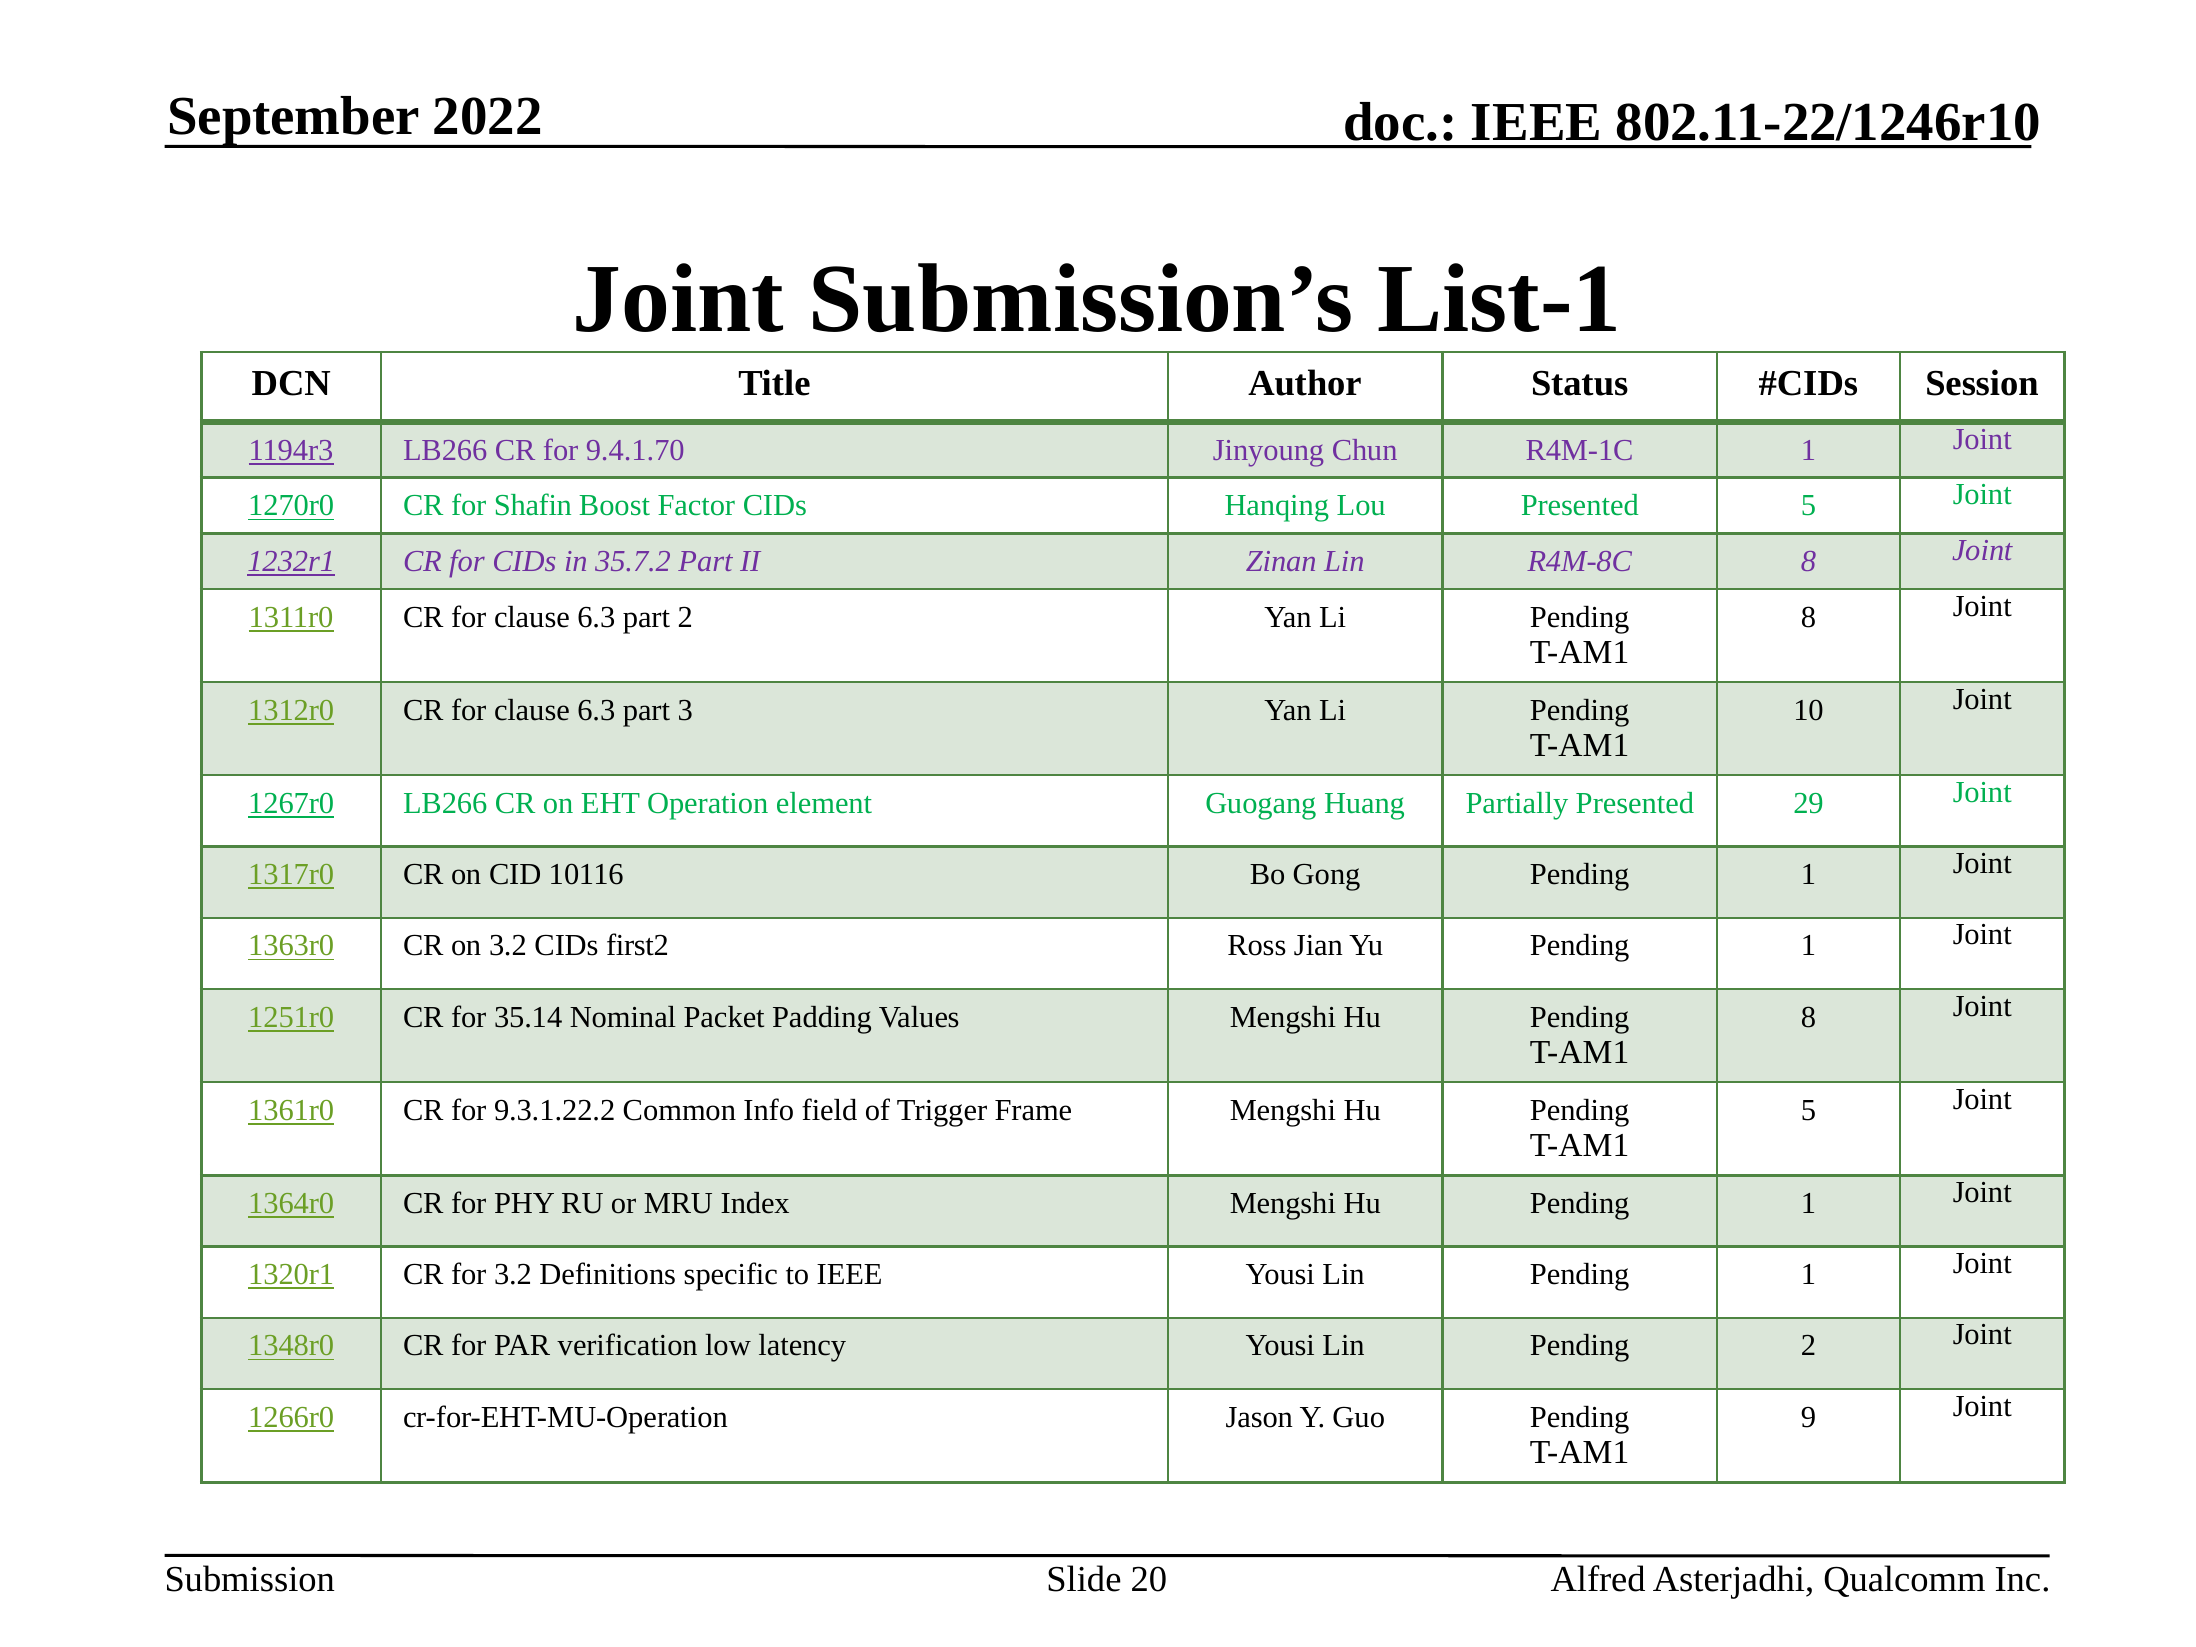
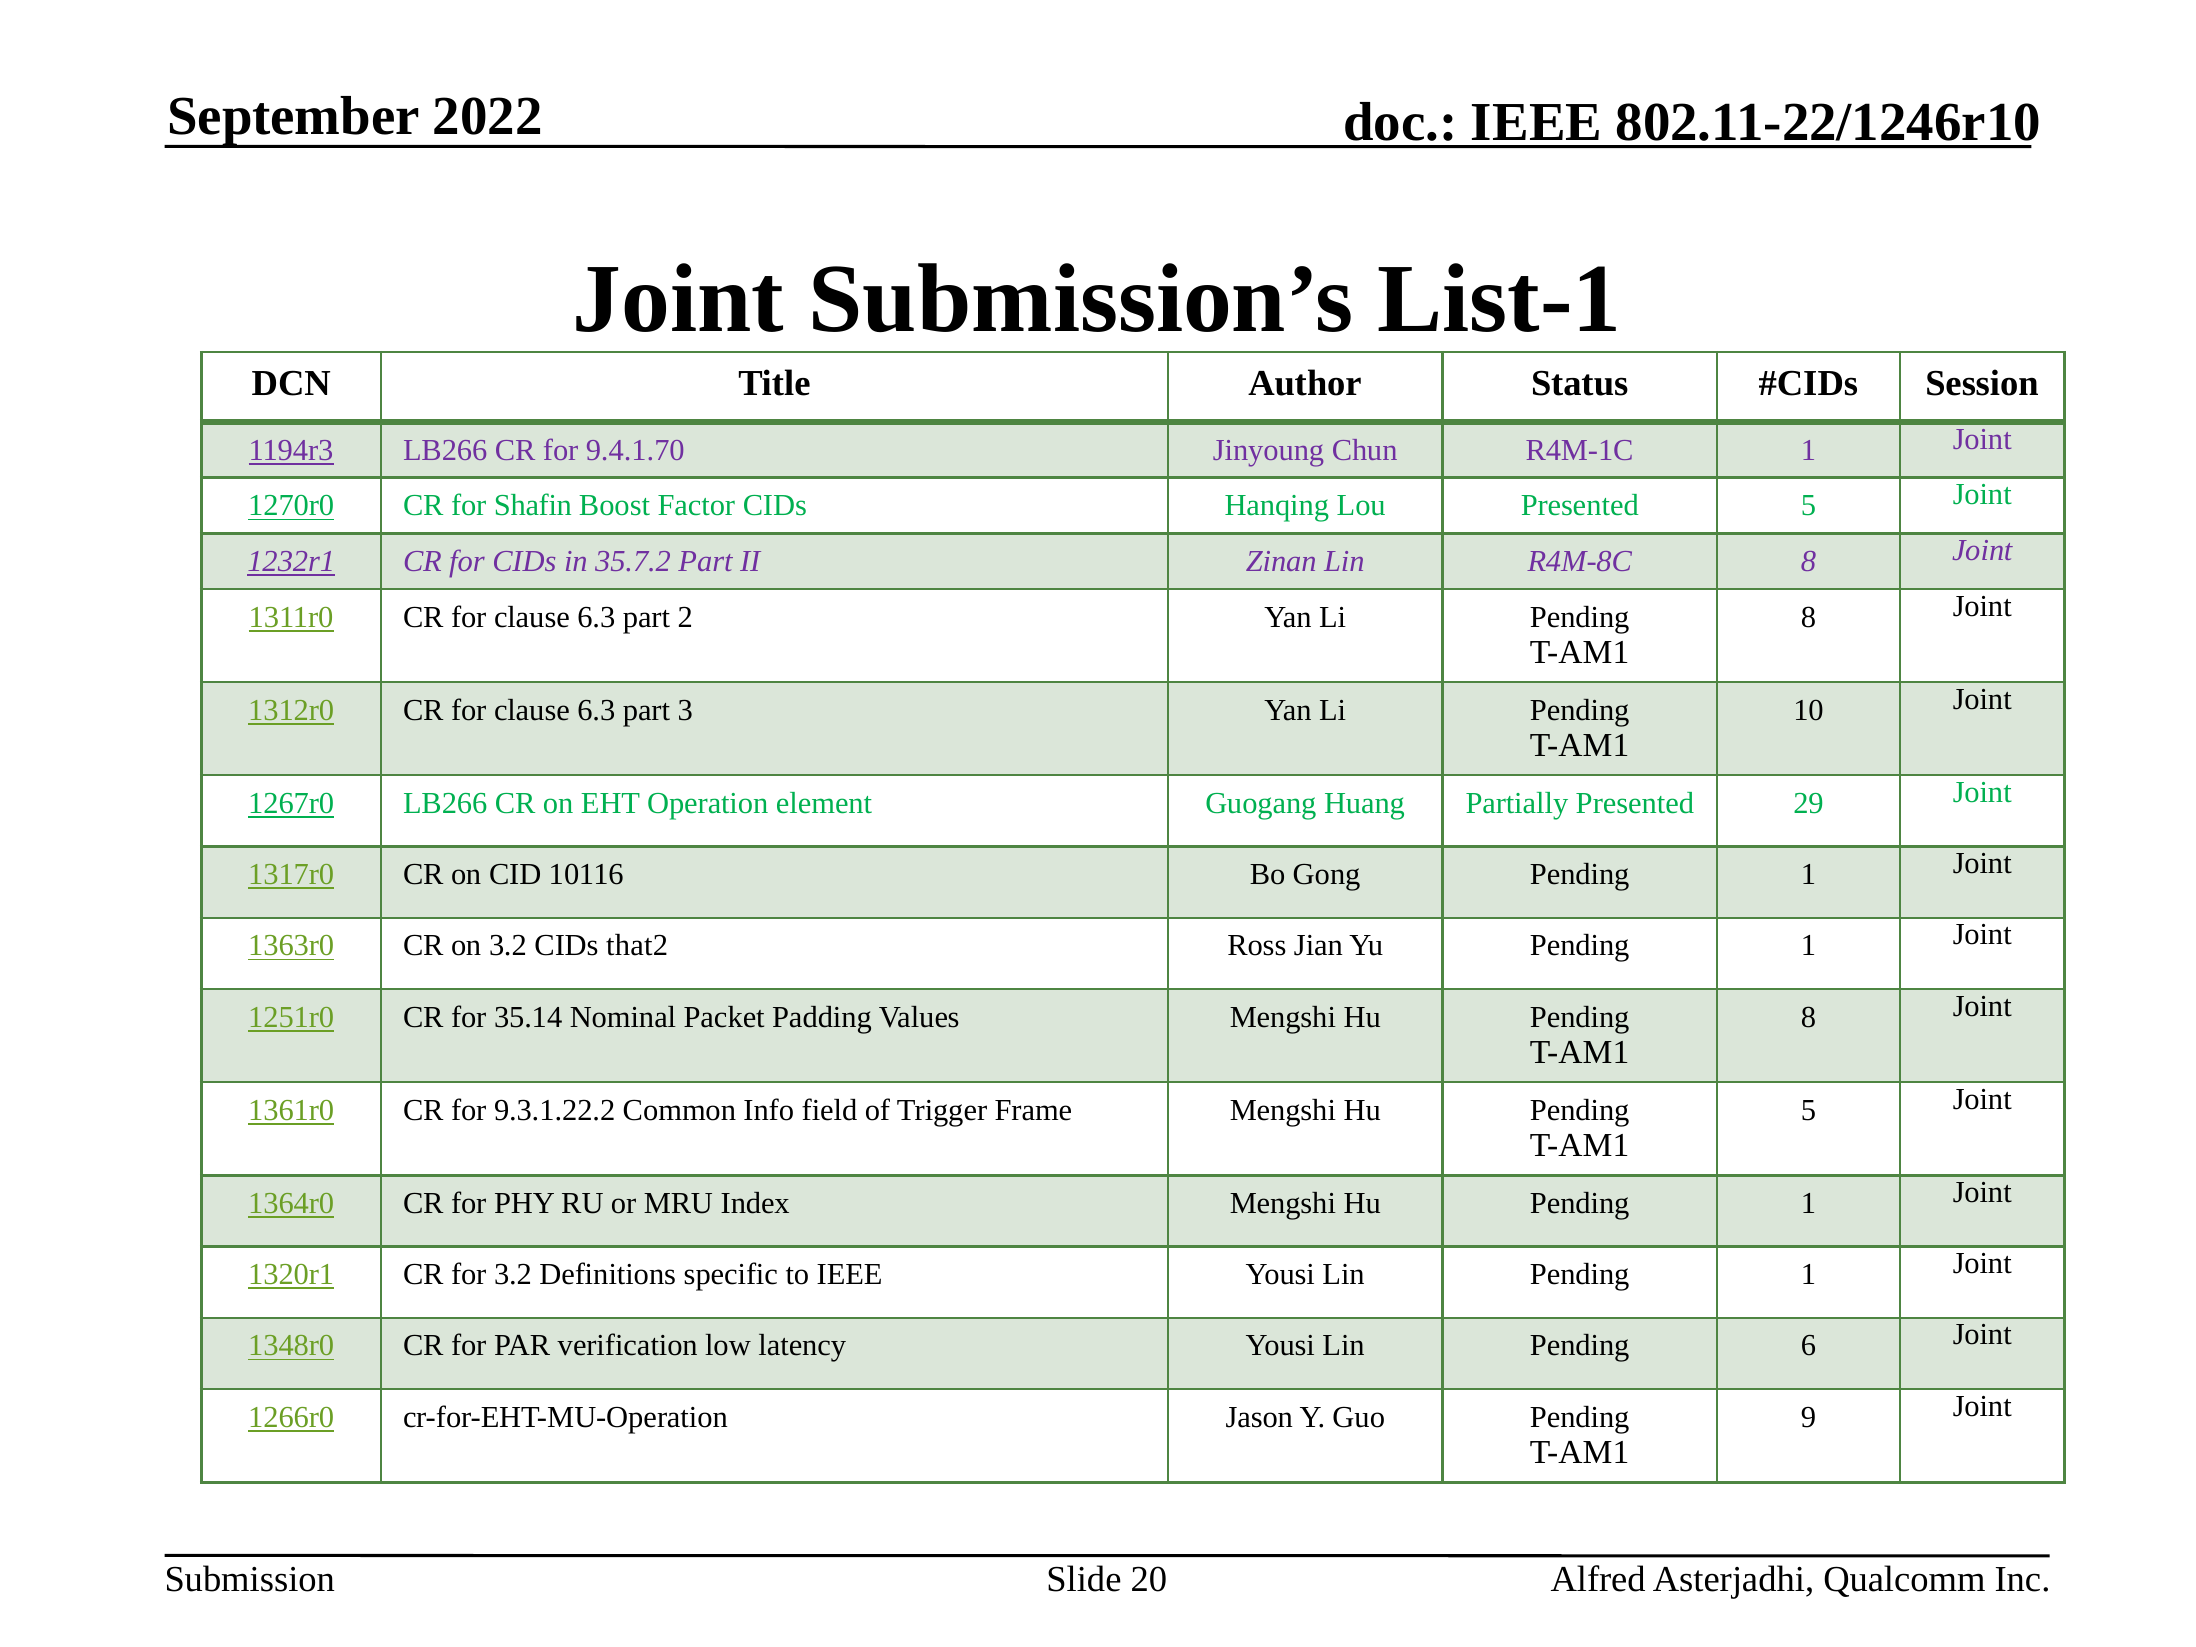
first2: first2 -> that2
Pending 2: 2 -> 6
